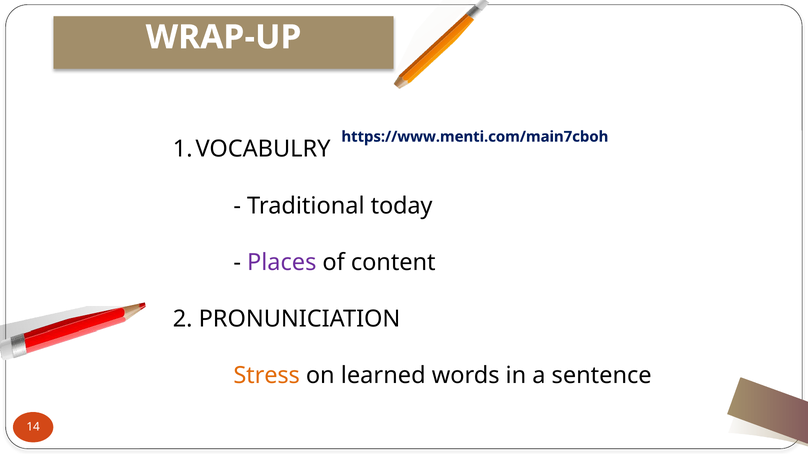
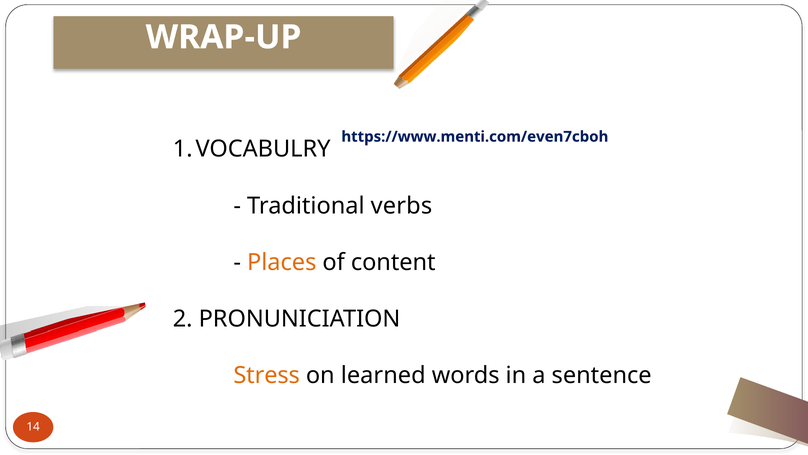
https://www.menti.com/main7cboh: https://www.menti.com/main7cboh -> https://www.menti.com/even7cboh
today: today -> verbs
Places colour: purple -> orange
